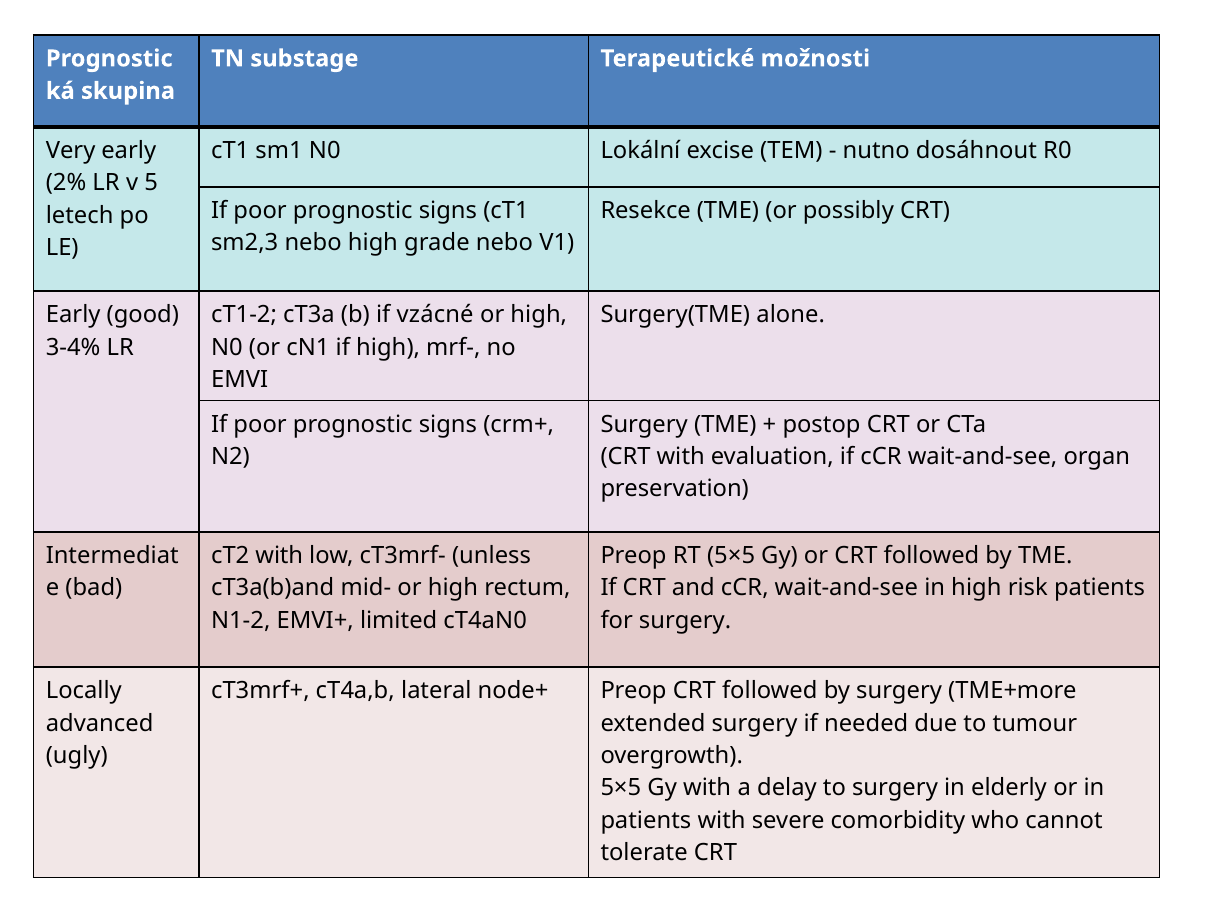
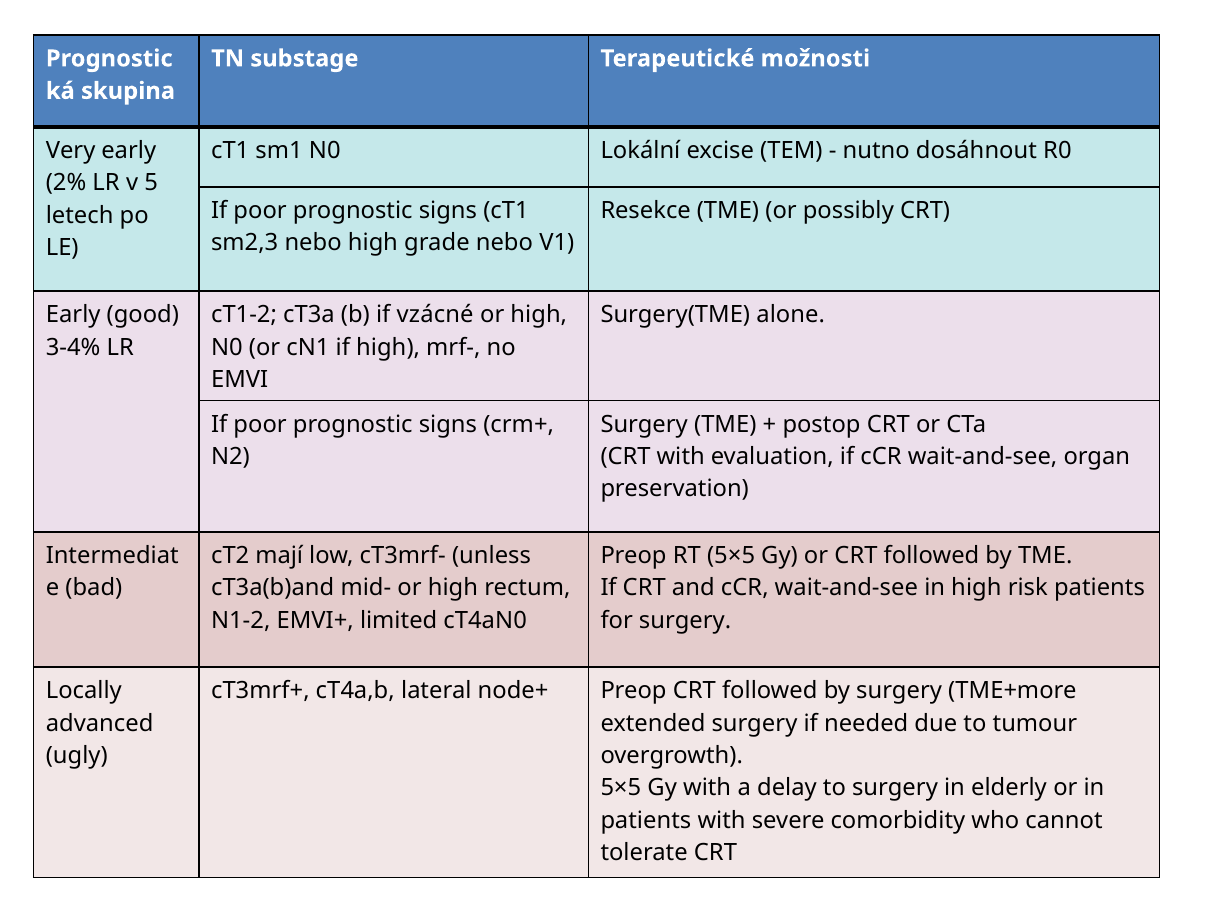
cT2 with: with -> mají
